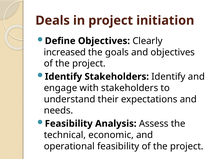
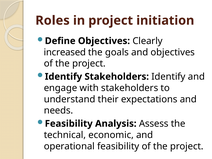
Deals: Deals -> Roles
